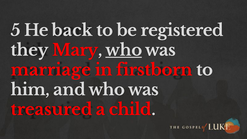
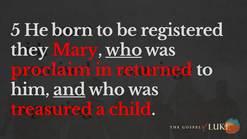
back: back -> born
marriage: marriage -> proclaim
firstborn: firstborn -> returned
and underline: none -> present
